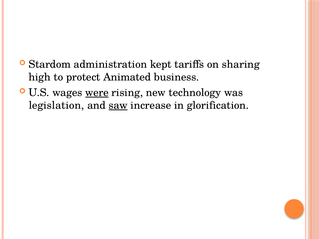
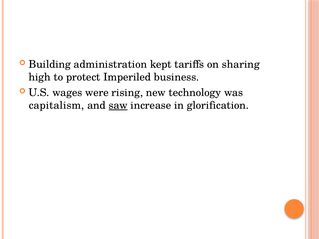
Stardom: Stardom -> Building
Animated: Animated -> Imperiled
were underline: present -> none
legislation: legislation -> capitalism
